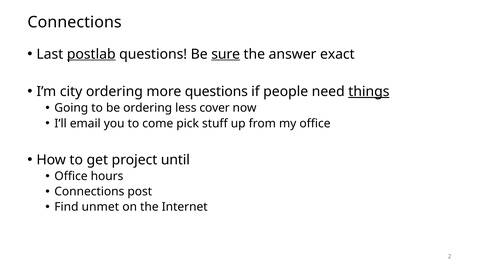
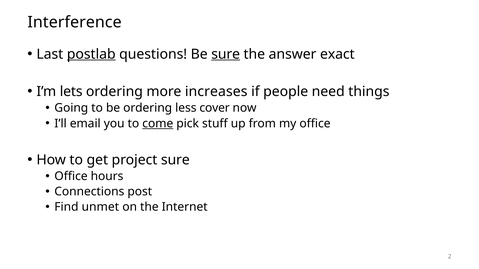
Connections at (75, 22): Connections -> Interference
city: city -> lets
more questions: questions -> increases
things underline: present -> none
come underline: none -> present
project until: until -> sure
